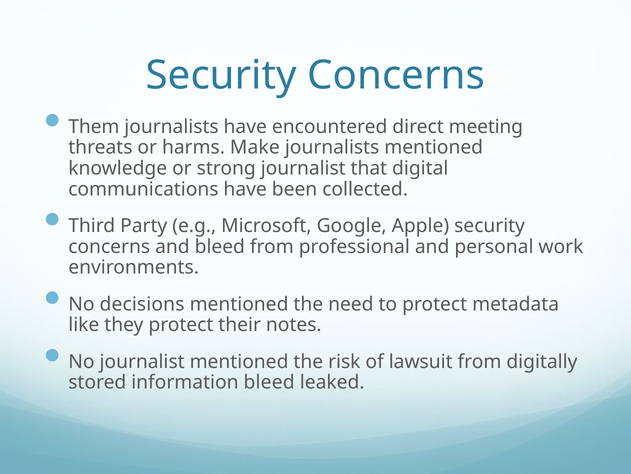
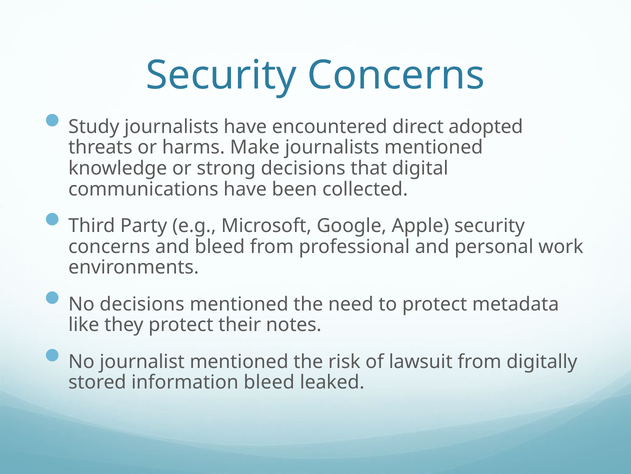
Them: Them -> Study
meeting: meeting -> adopted
strong journalist: journalist -> decisions
